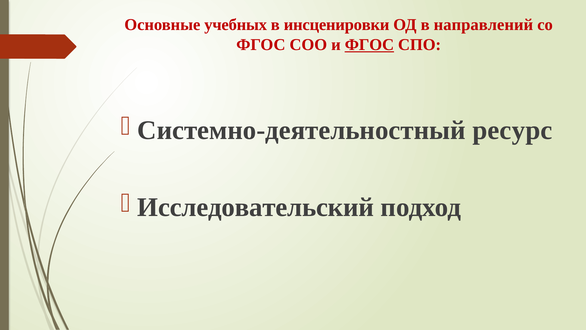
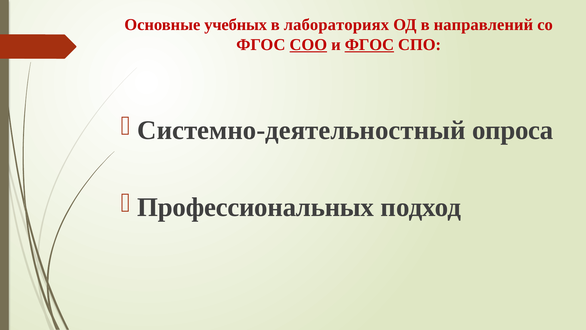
инсценировки: инсценировки -> лабораториях
СОО underline: none -> present
ресурс: ресурс -> опроса
Исследовательский: Исследовательский -> Профессиональных
